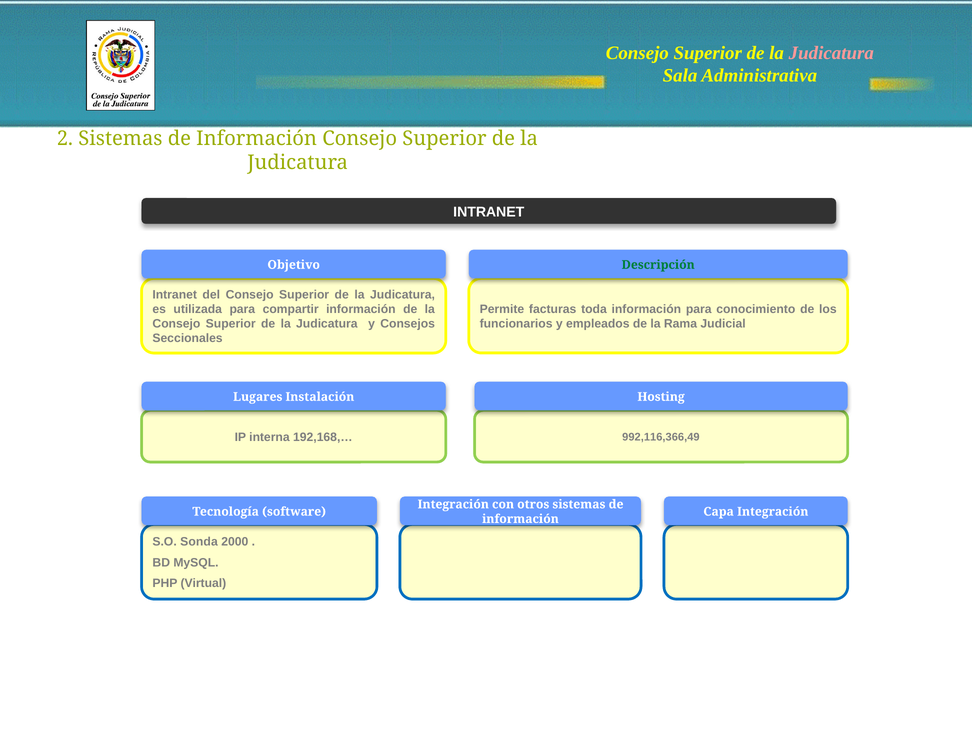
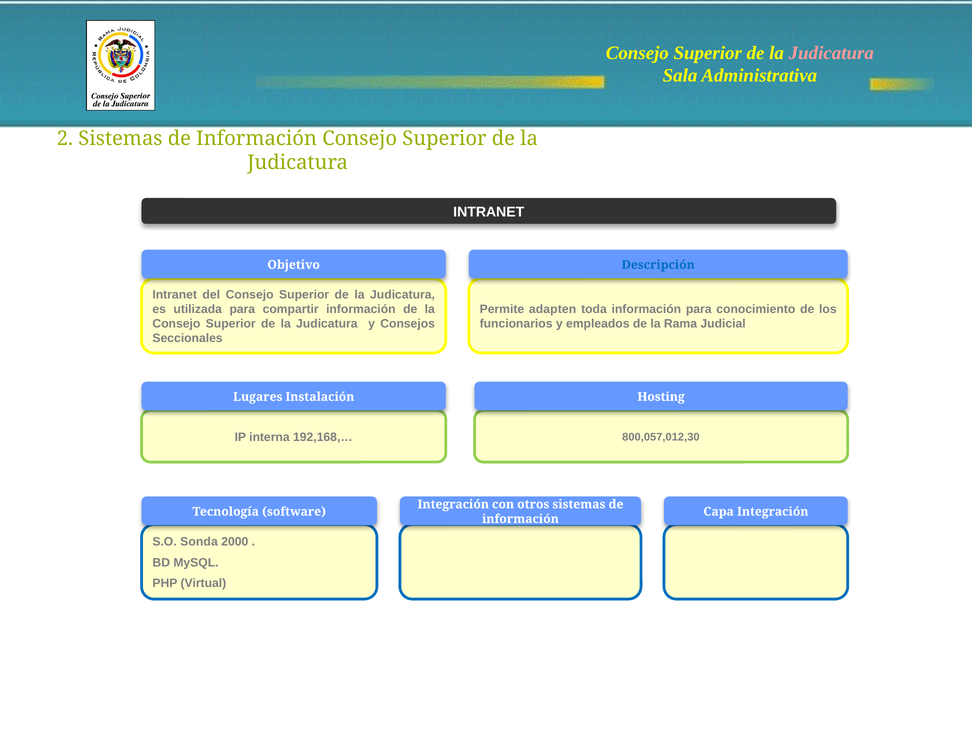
Descripción colour: green -> blue
facturas: facturas -> adapten
992,116,366,49: 992,116,366,49 -> 800,057,012,30
